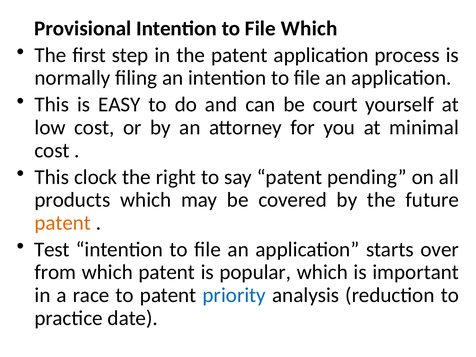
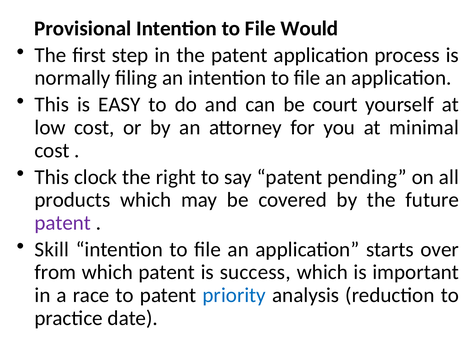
File Which: Which -> Would
patent at (63, 223) colour: orange -> purple
Test: Test -> Skill
popular: popular -> success
